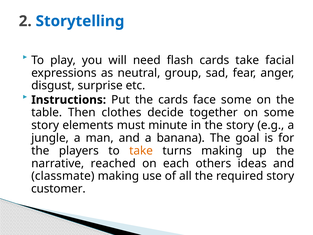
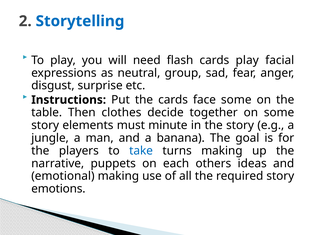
cards take: take -> play
take at (141, 151) colour: orange -> blue
reached: reached -> puppets
classmate: classmate -> emotional
customer: customer -> emotions
